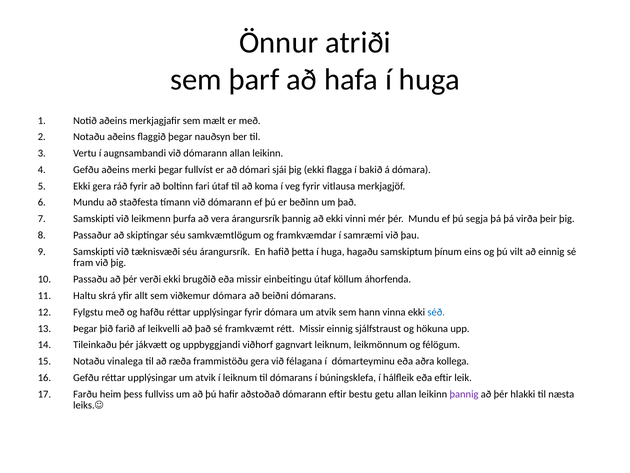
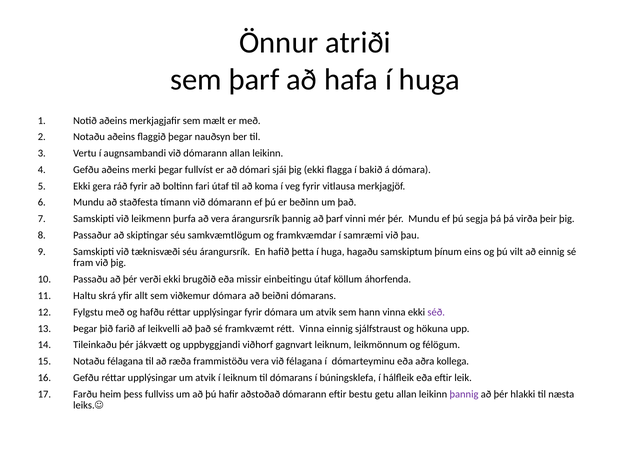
að ekki: ekki -> þarf
séð colour: blue -> purple
rétt Missir: Missir -> Vinna
Notaðu vinalega: vinalega -> félagana
frammistöðu gera: gera -> vera
